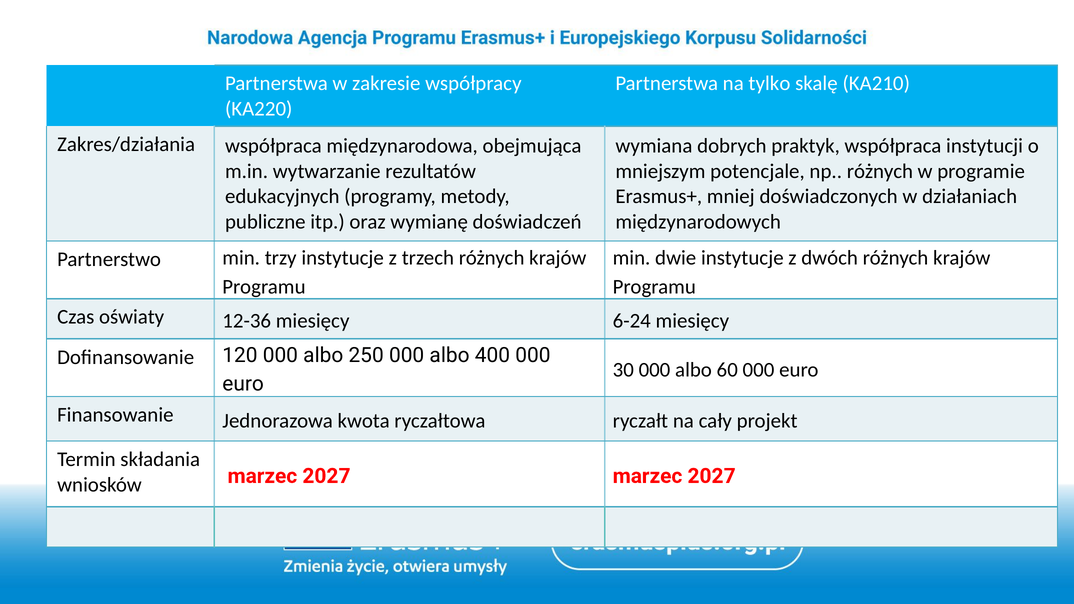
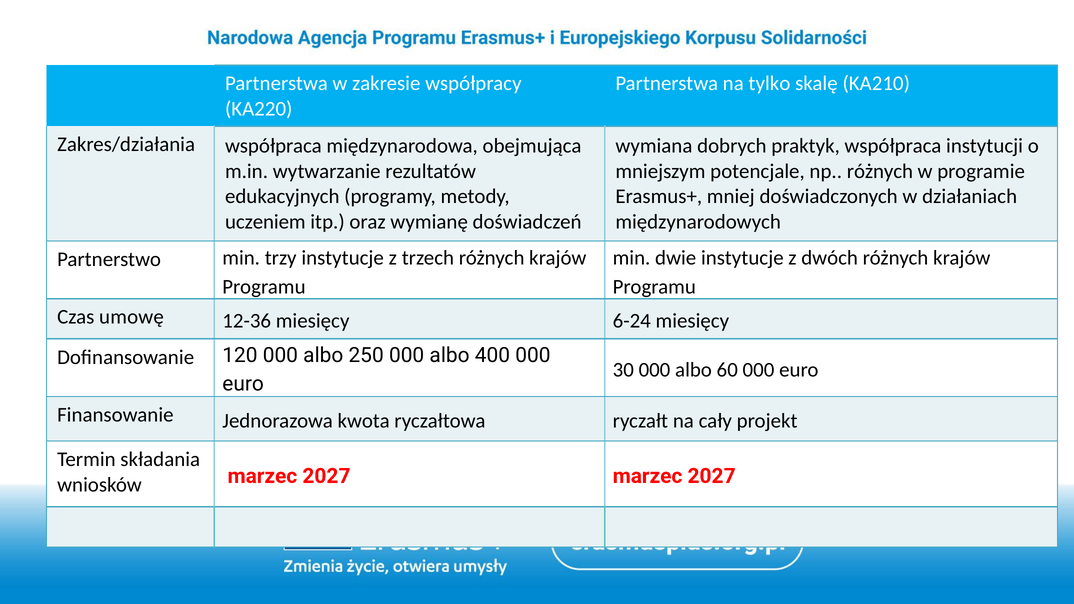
publiczne: publiczne -> uczeniem
oświaty: oświaty -> umowę
